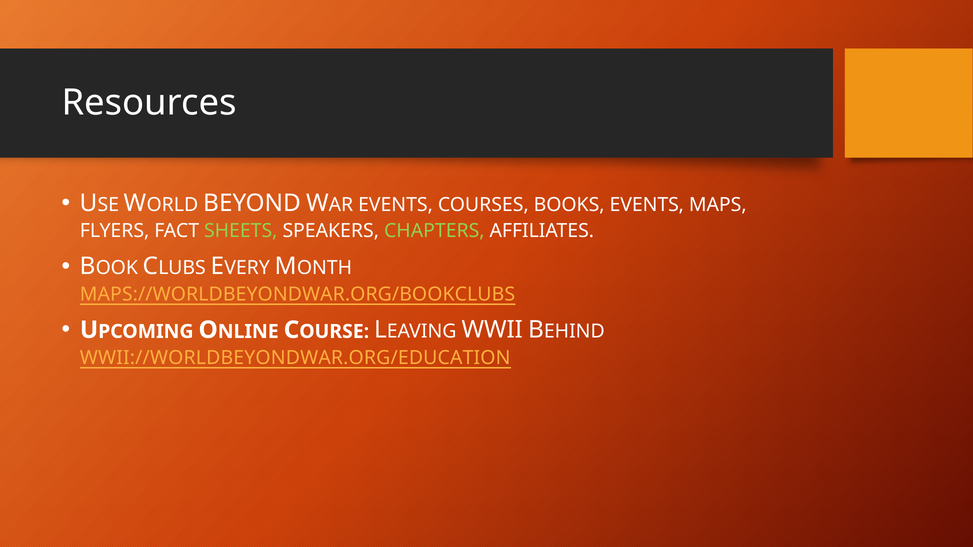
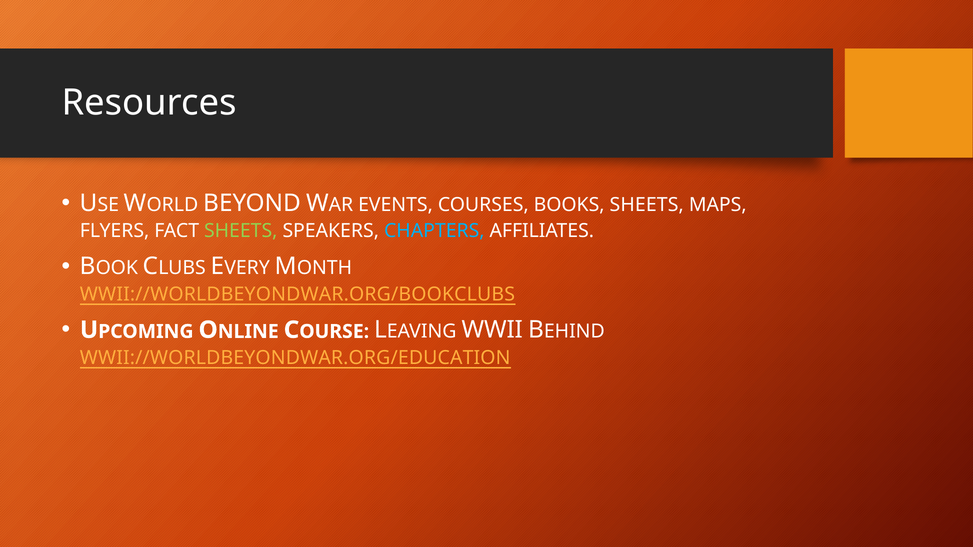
BOOKS EVENTS: EVENTS -> SHEETS
CHAPTERS colour: light green -> light blue
MAPS://WORLDBEYONDWAR.ORG/BOOKCLUBS: MAPS://WORLDBEYONDWAR.ORG/BOOKCLUBS -> WWII://WORLDBEYONDWAR.ORG/BOOKCLUBS
